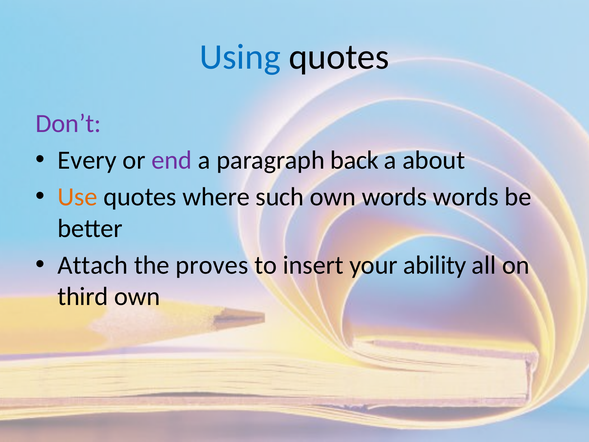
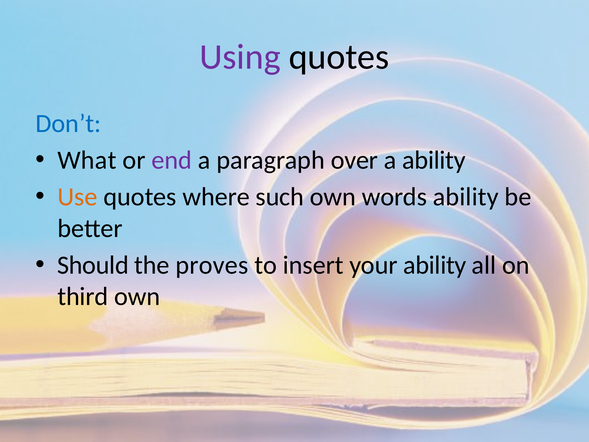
Using colour: blue -> purple
Don’t colour: purple -> blue
Every: Every -> What
back: back -> over
a about: about -> ability
words words: words -> ability
Attach: Attach -> Should
